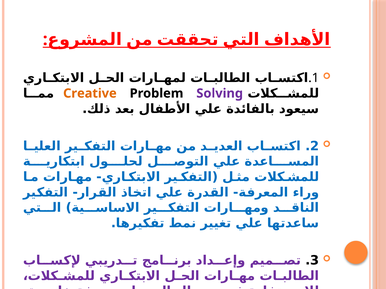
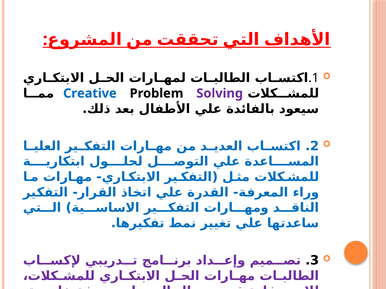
Creative colour: orange -> blue
